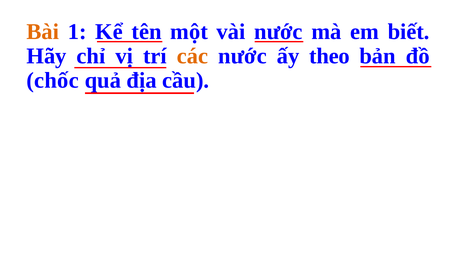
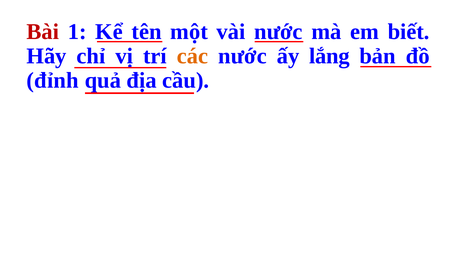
Bài colour: orange -> red
theo: theo -> lắng
chốc: chốc -> đỉnh
